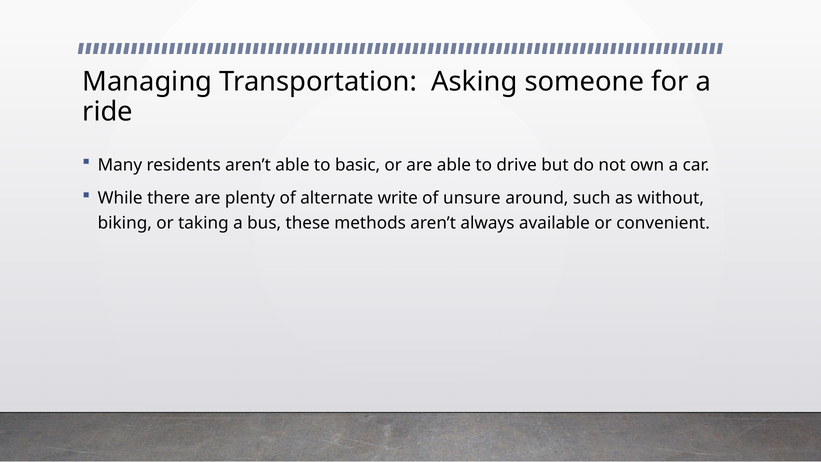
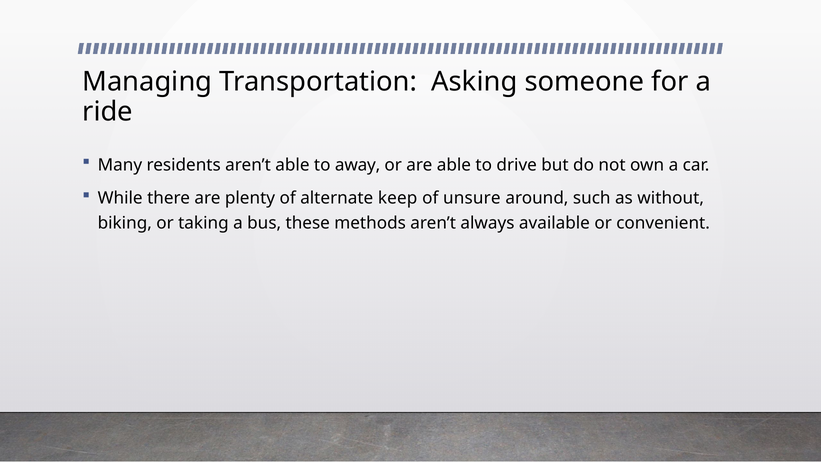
basic: basic -> away
write: write -> keep
